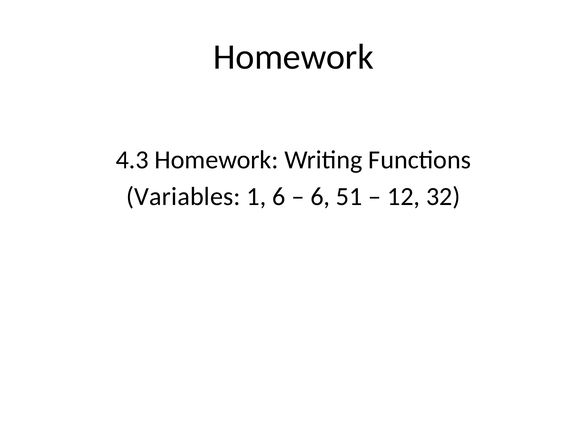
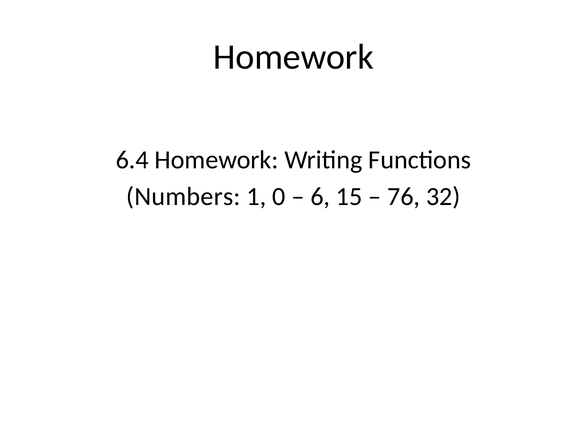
4.3: 4.3 -> 6.4
Variables: Variables -> Numbers
1 6: 6 -> 0
51: 51 -> 15
12: 12 -> 76
